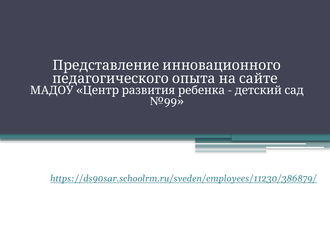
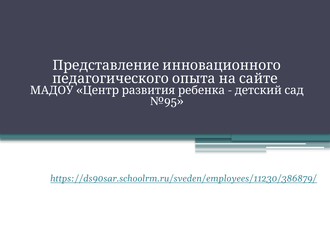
№99: №99 -> №95
